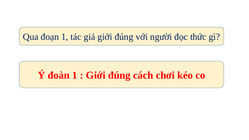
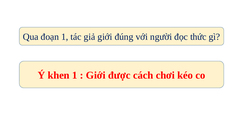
đoàn: đoàn -> khen
đúng at (119, 75): đúng -> được
